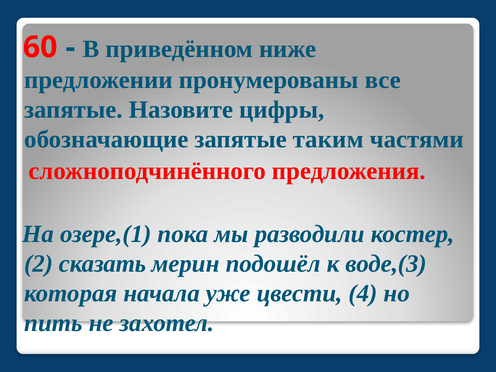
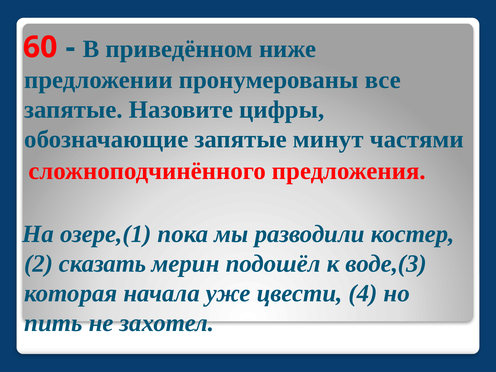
таким: таким -> минут
